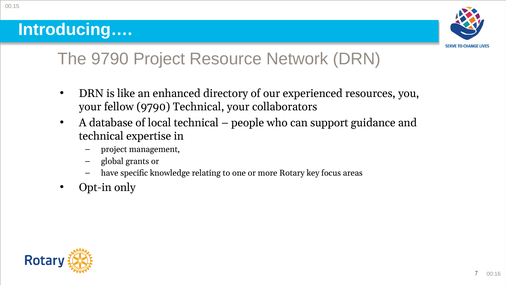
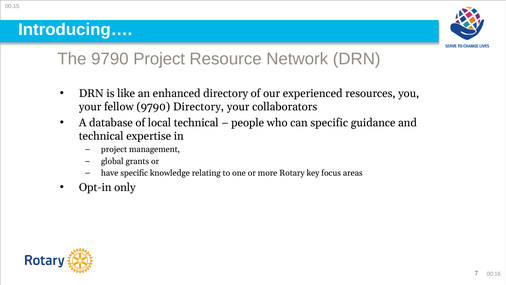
9790 Technical: Technical -> Directory
can support: support -> specific
